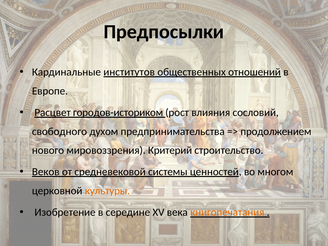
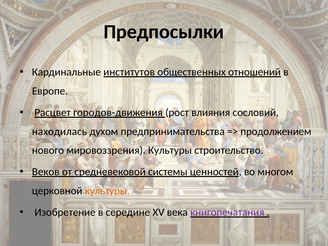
городов-историком: городов-историком -> городов-движения
свободного: свободного -> находилась
мировоззрения Критерий: Критерий -> Культуры
книгопечатания colour: orange -> purple
